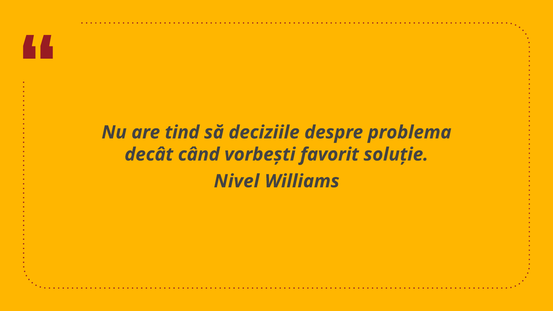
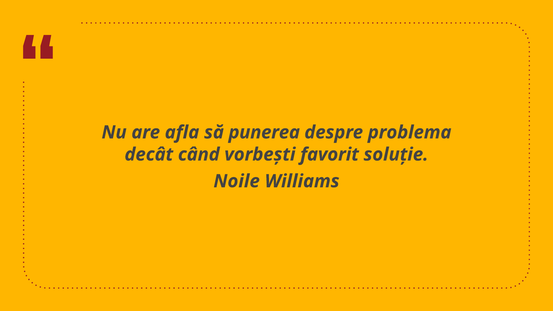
tind: tind -> afla
deciziile: deciziile -> punerea
Nivel: Nivel -> Noile
